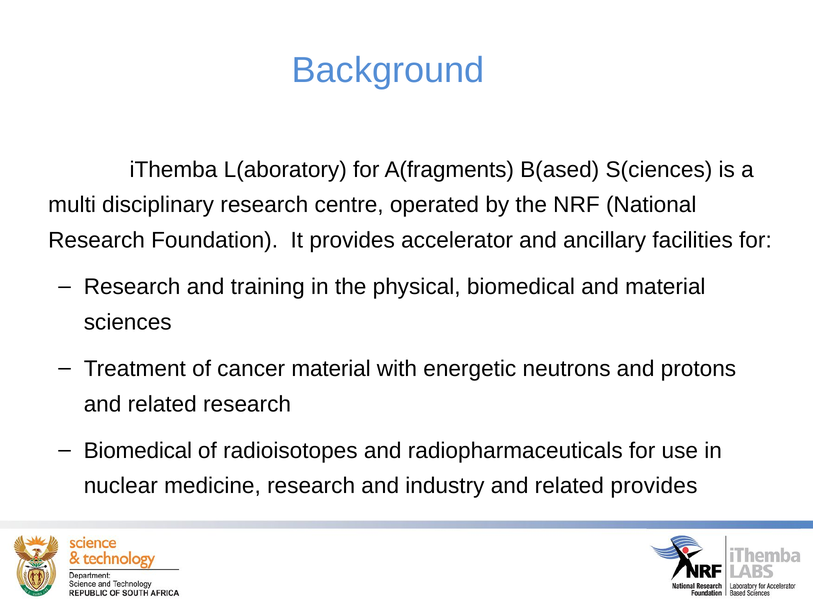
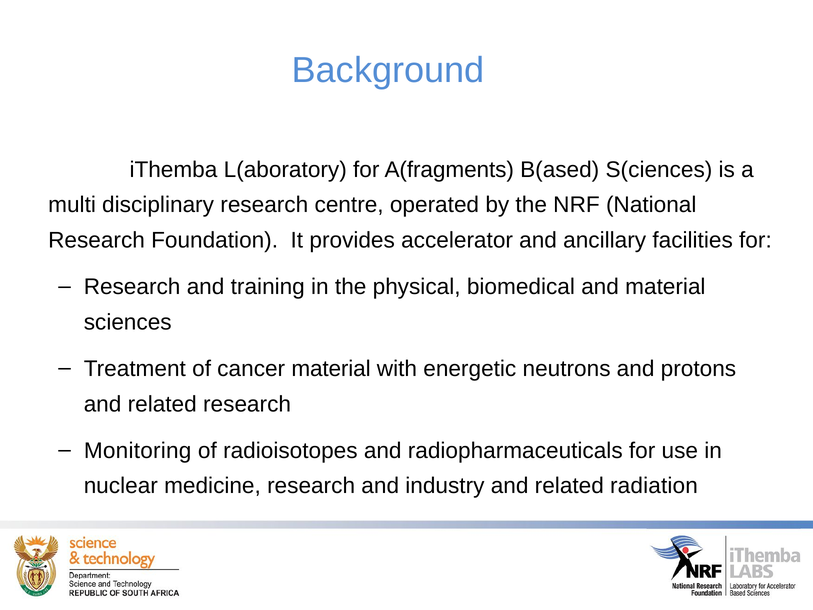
Biomedical at (138, 450): Biomedical -> Monitoring
related provides: provides -> radiation
